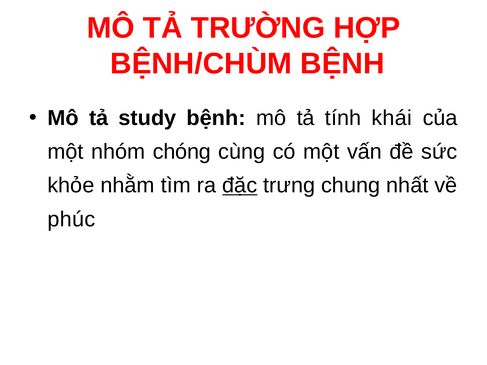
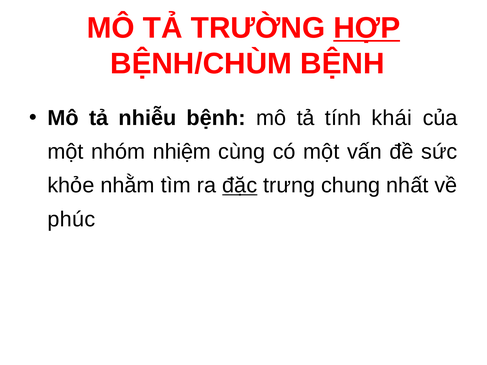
HỢP underline: none -> present
study: study -> nhiễu
chóng: chóng -> nhiệm
